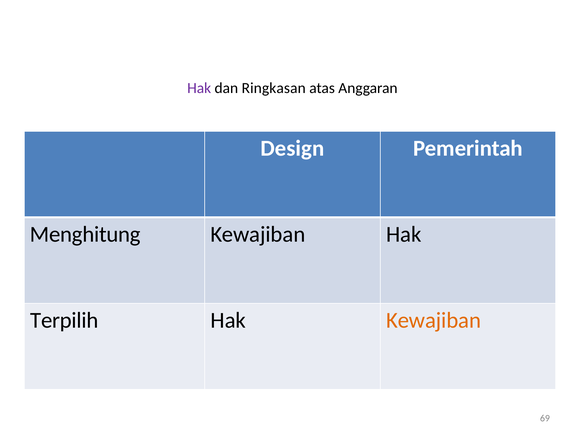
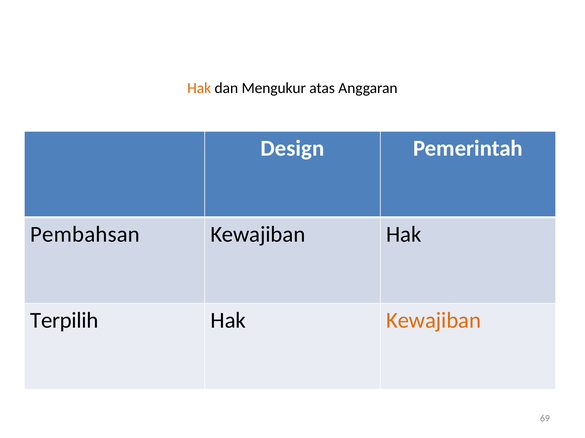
Hak at (199, 88) colour: purple -> orange
Ringkasan: Ringkasan -> Mengukur
Menghitung: Menghitung -> Pembahsan
